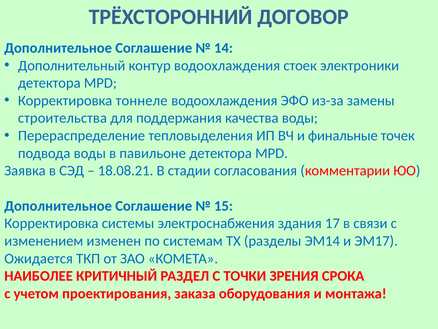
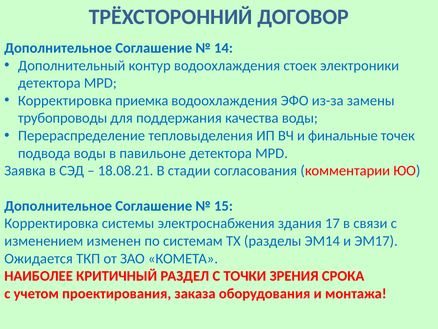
тоннеле: тоннеле -> приемка
строительства: строительства -> трубопроводы
